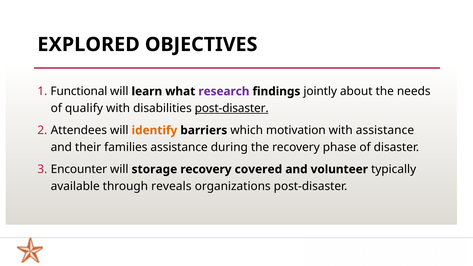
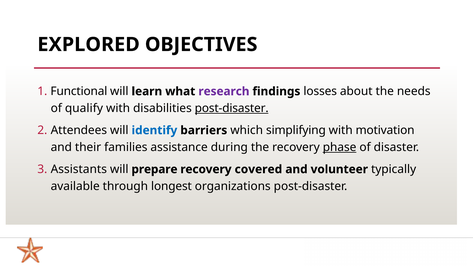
jointly: jointly -> losses
identify colour: orange -> blue
motivation: motivation -> simplifying
with assistance: assistance -> motivation
phase underline: none -> present
Encounter: Encounter -> Assistants
storage: storage -> prepare
reveals: reveals -> longest
